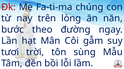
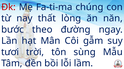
trên: trên -> thất
